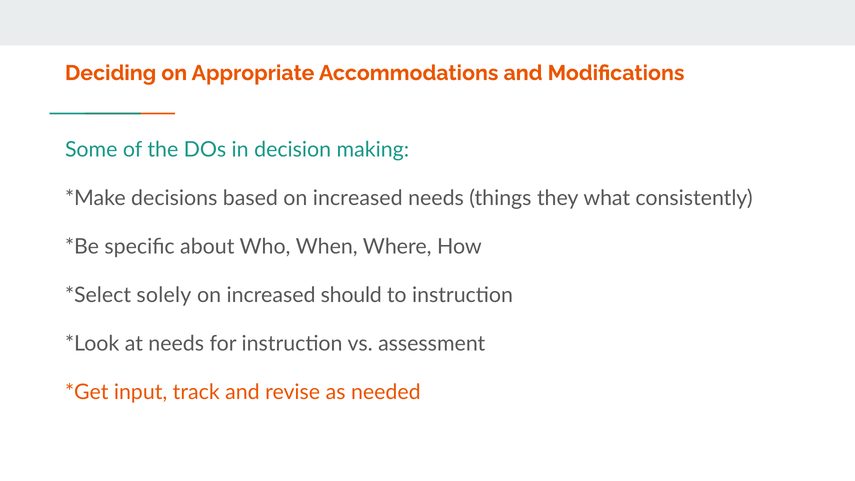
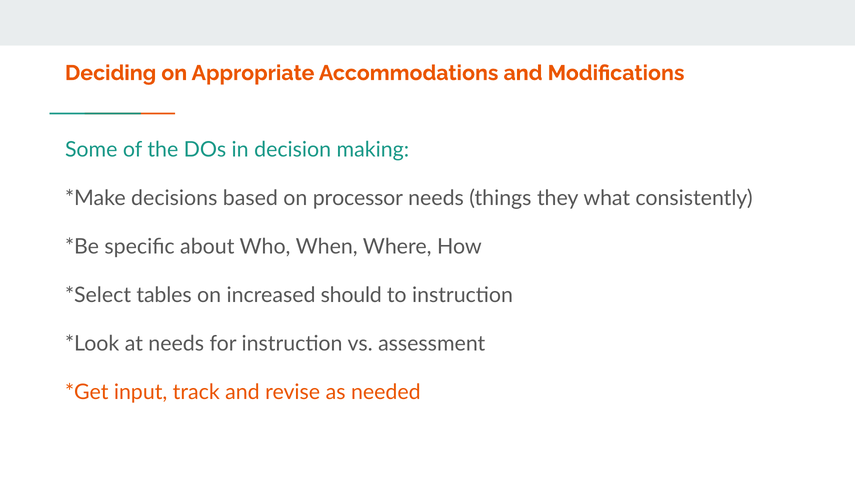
based on increased: increased -> processor
solely: solely -> tables
